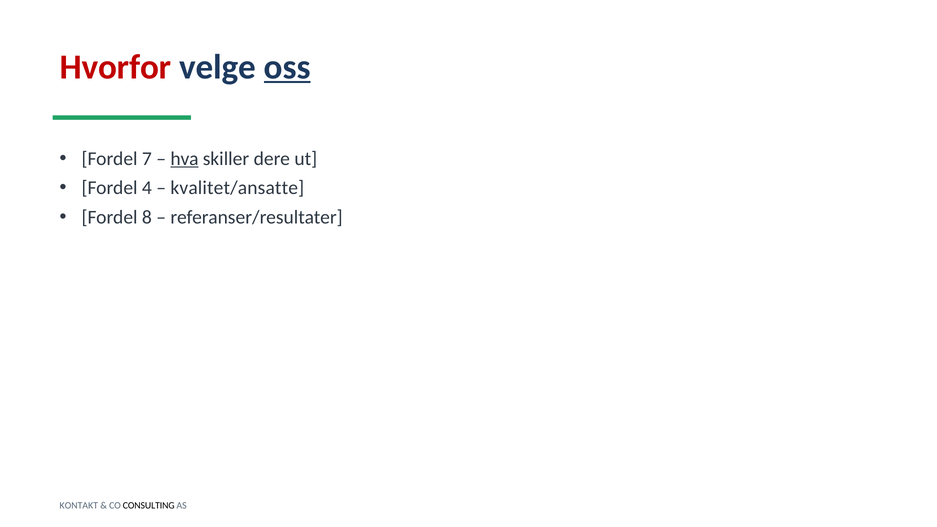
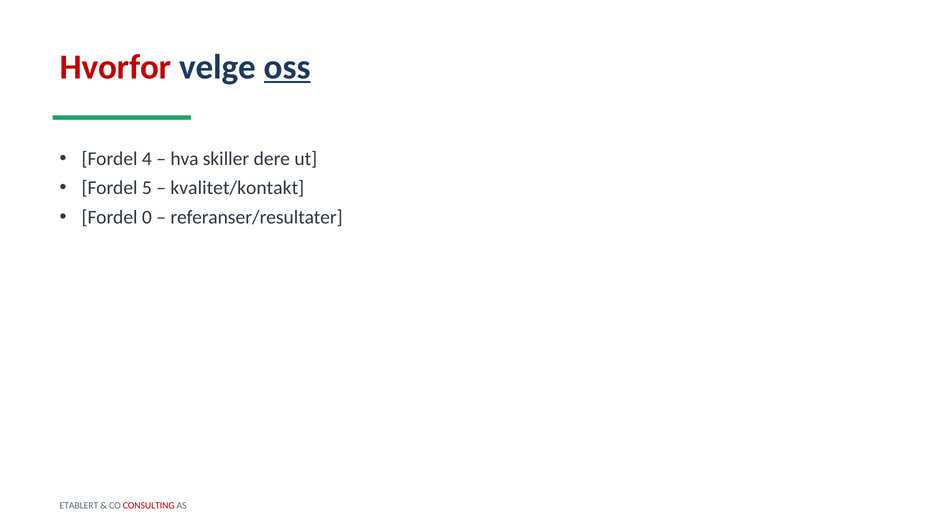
7: 7 -> 4
hva underline: present -> none
4: 4 -> 5
kvalitet/ansatte: kvalitet/ansatte -> kvalitet/kontakt
8: 8 -> 0
KONTAKT: KONTAKT -> ETABLERT
CONSULTING colour: black -> red
